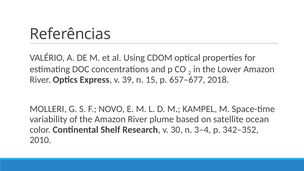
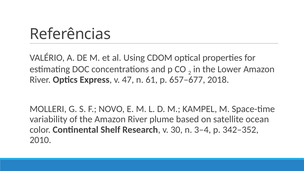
39: 39 -> 47
15: 15 -> 61
